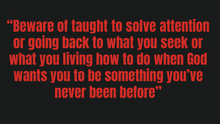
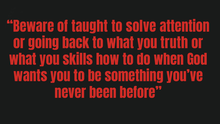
seek: seek -> truth
living: living -> skills
